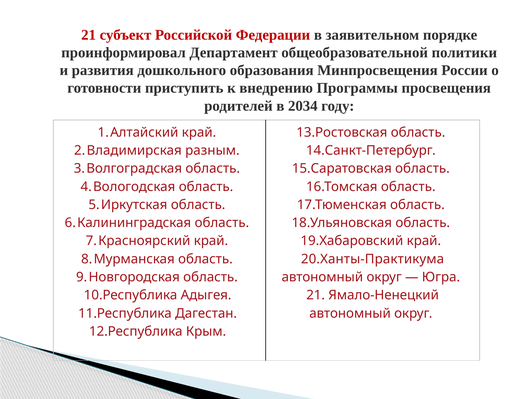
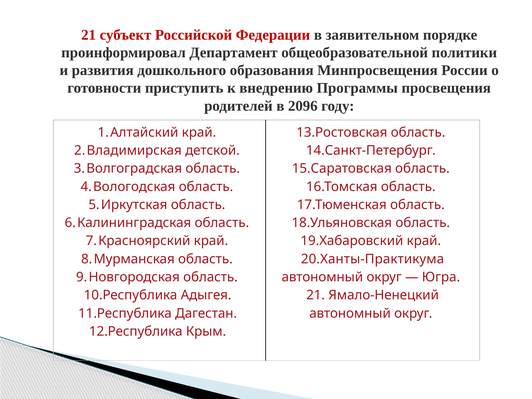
2034: 2034 -> 2096
разным: разным -> детской
